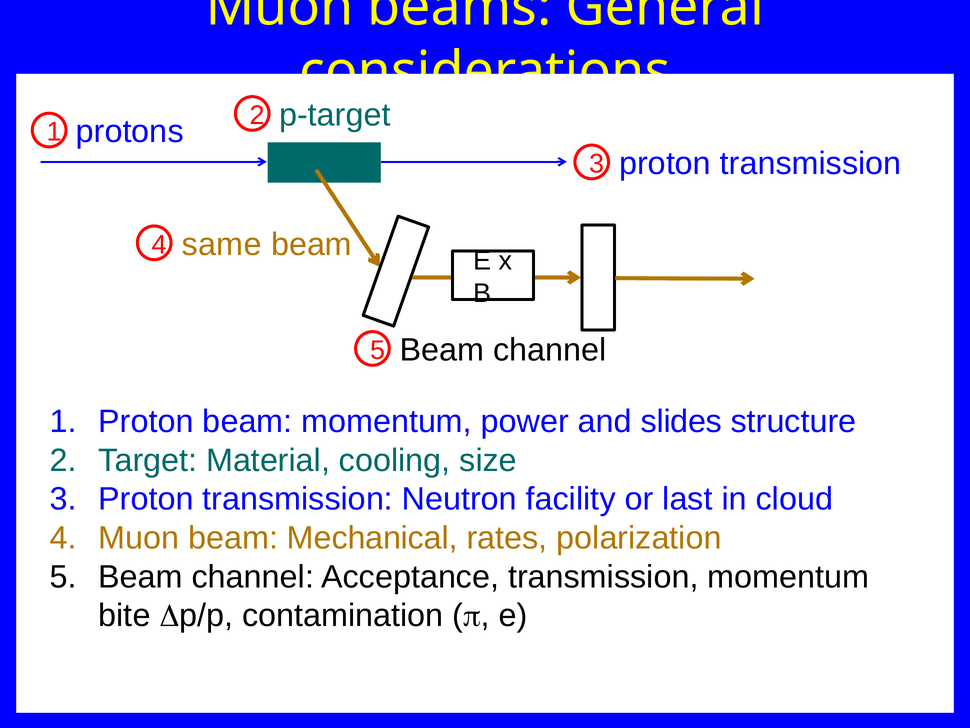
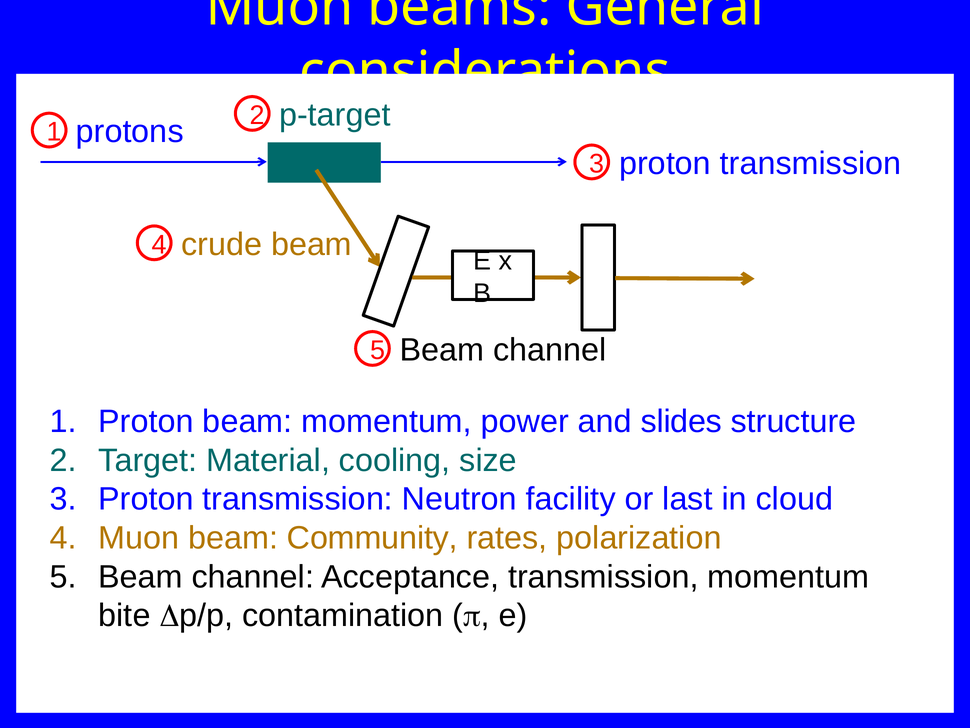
same: same -> crude
Mechanical: Mechanical -> Community
